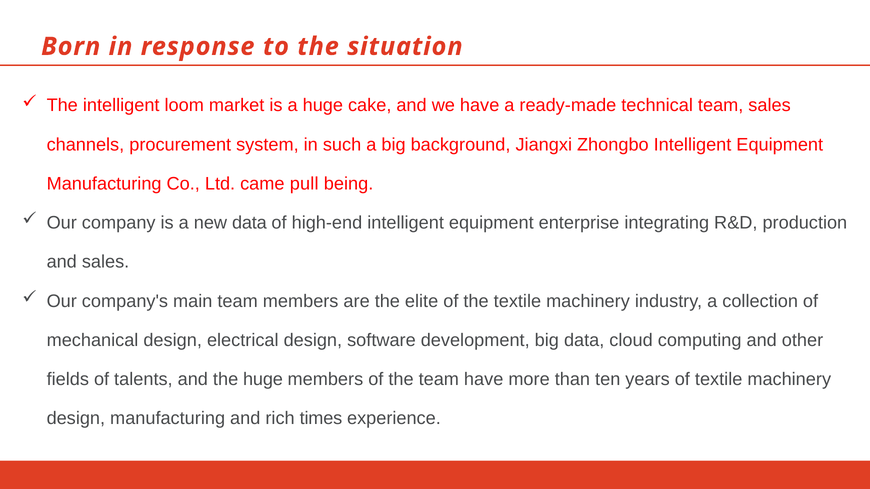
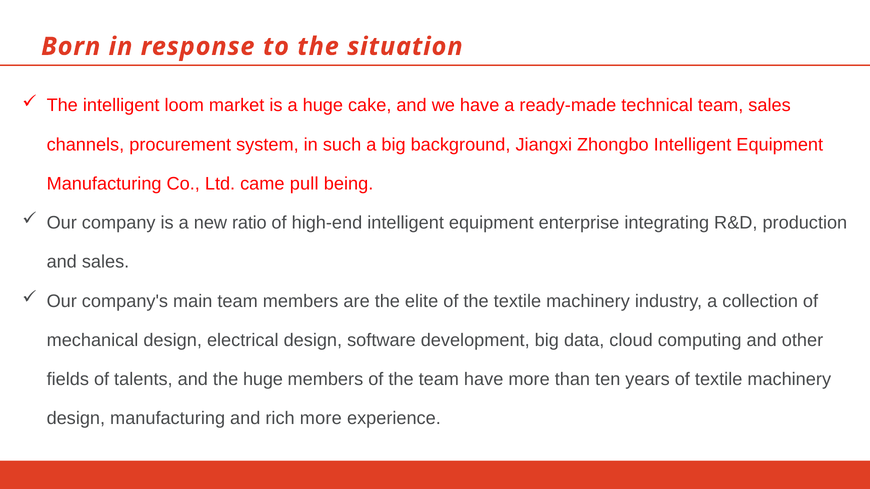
new data: data -> ratio
rich times: times -> more
